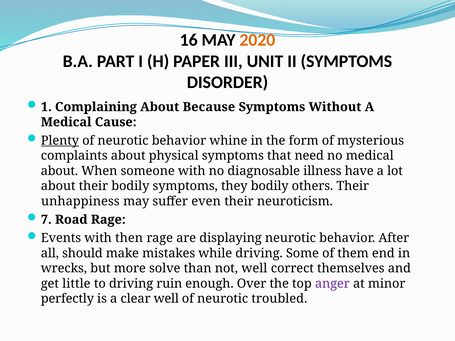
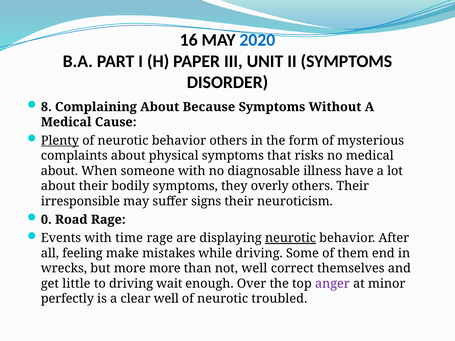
2020 colour: orange -> blue
1: 1 -> 8
behavior whine: whine -> others
need: need -> risks
they bodily: bodily -> overly
unhappiness: unhappiness -> irresponsible
even: even -> signs
7: 7 -> 0
then: then -> time
neurotic at (290, 238) underline: none -> present
should: should -> feeling
more solve: solve -> more
ruin: ruin -> wait
